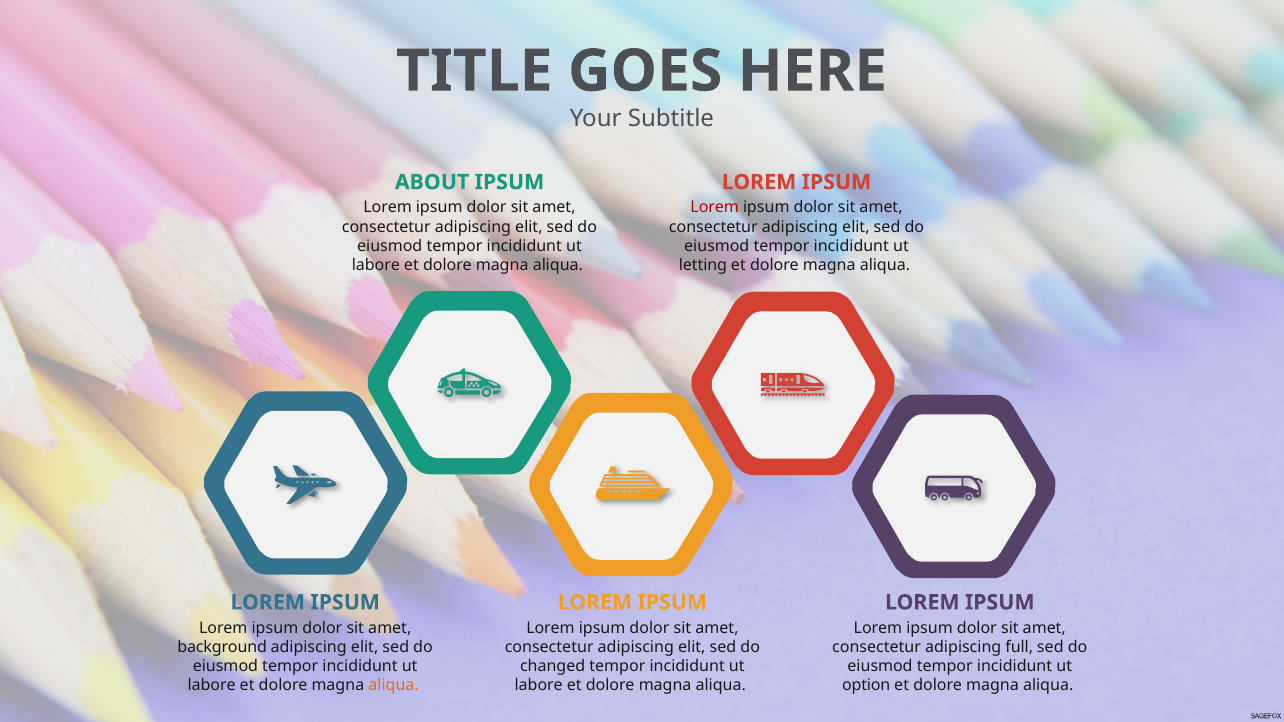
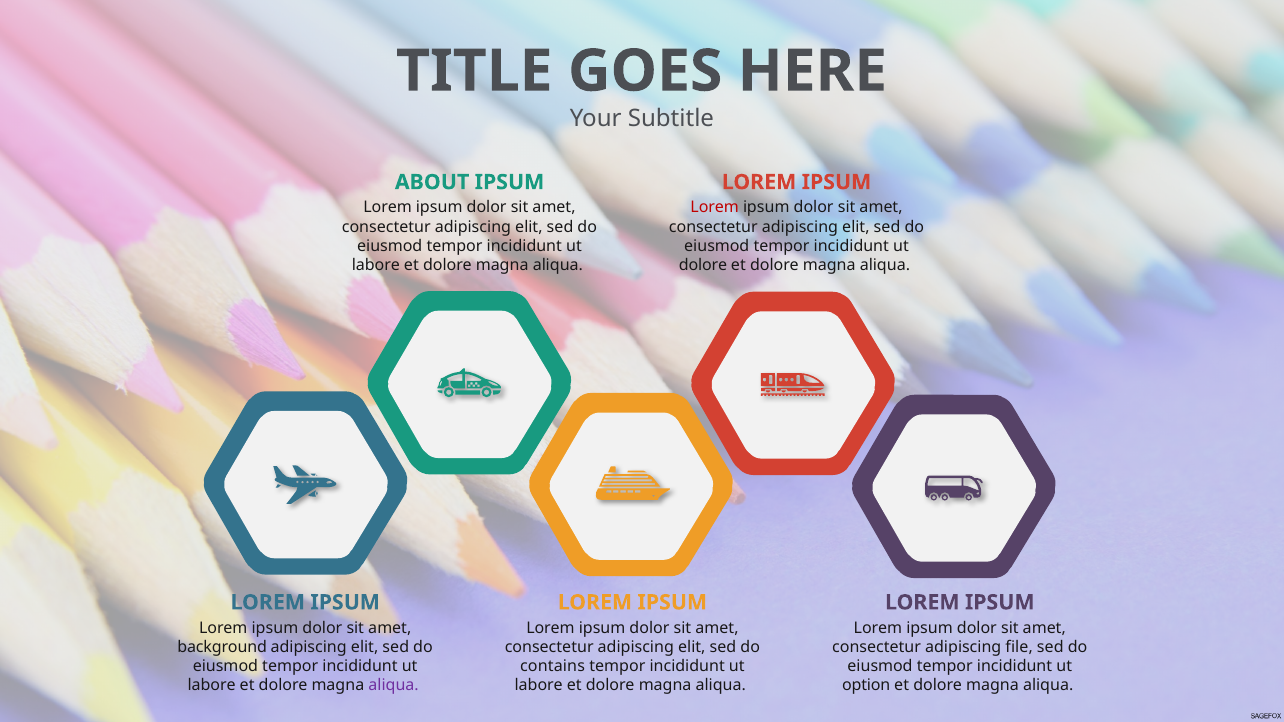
letting at (703, 265): letting -> dolore
full: full -> file
changed: changed -> contains
aliqua at (394, 686) colour: orange -> purple
